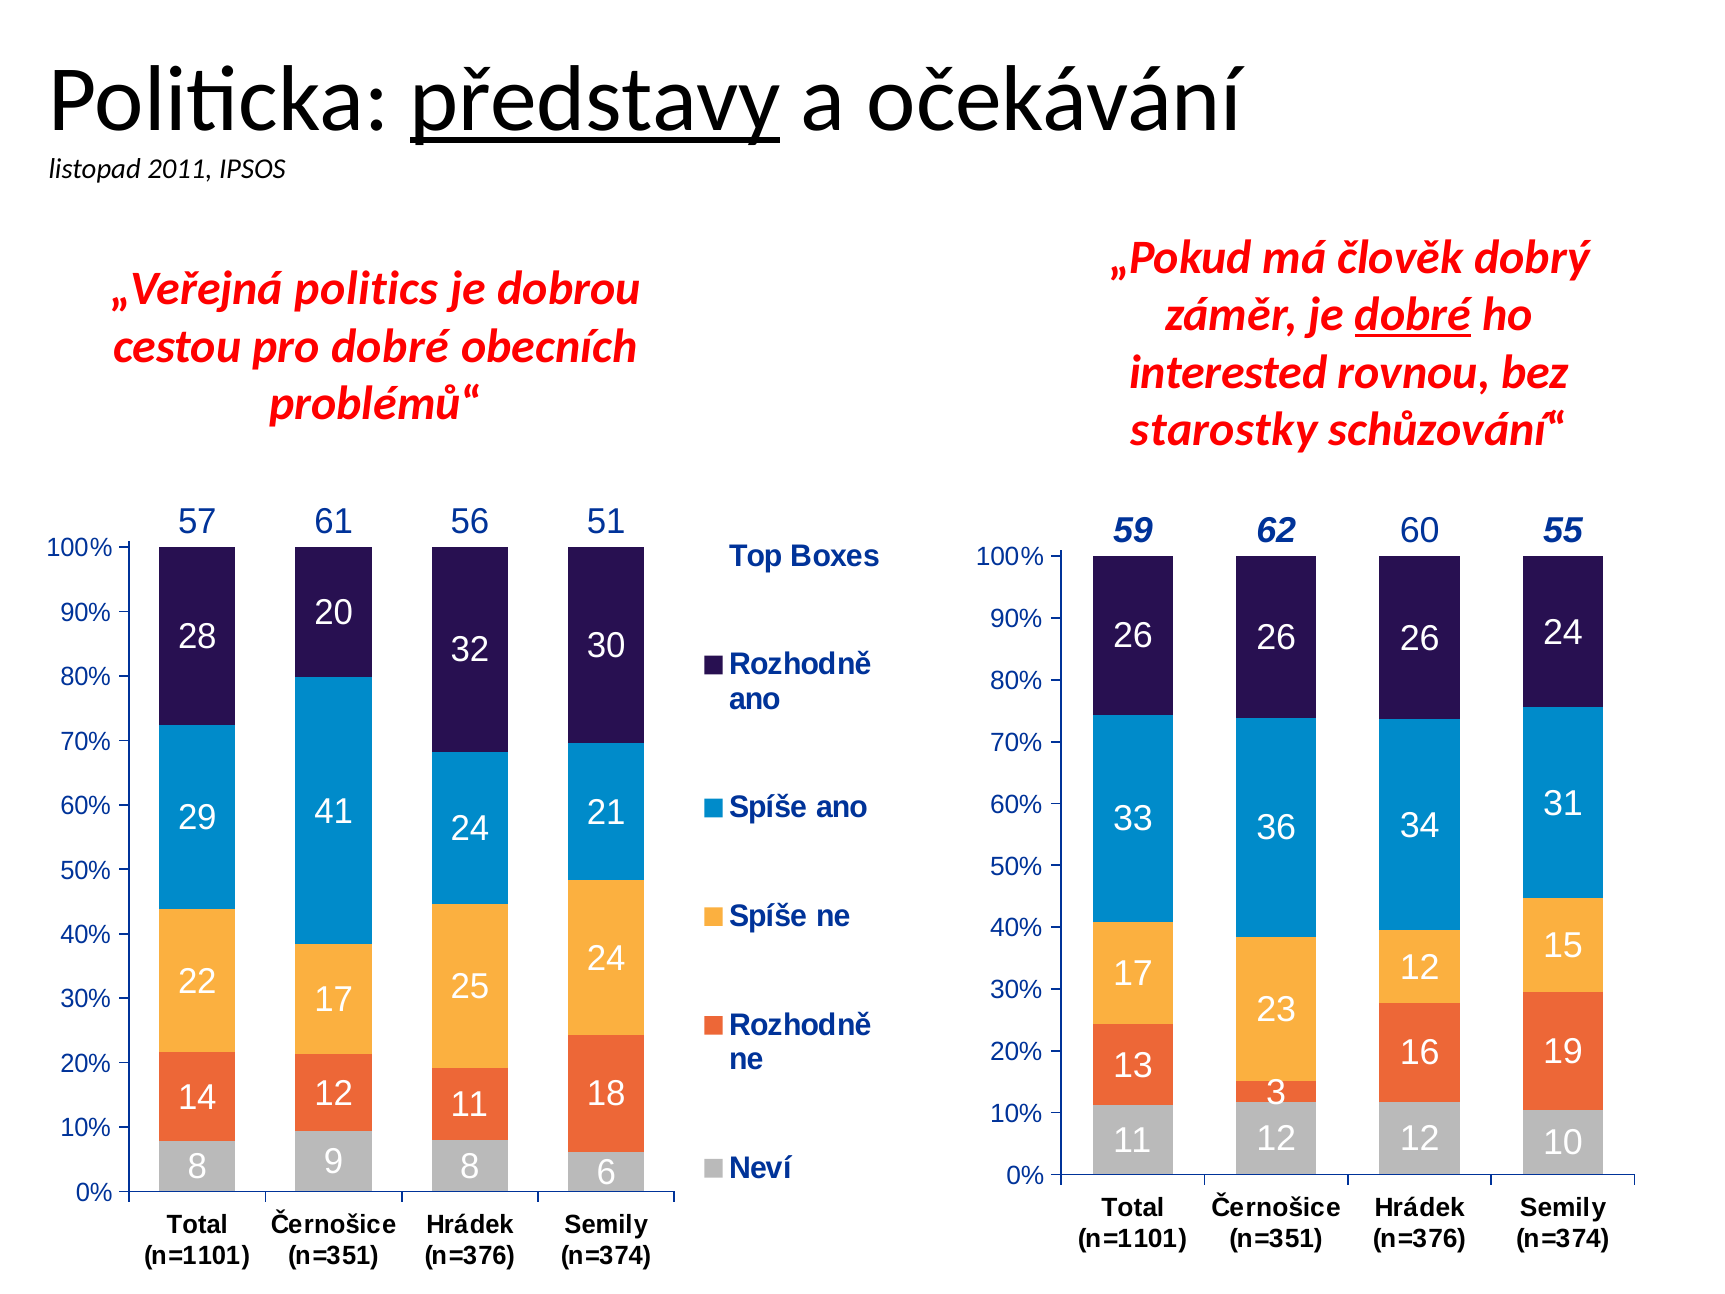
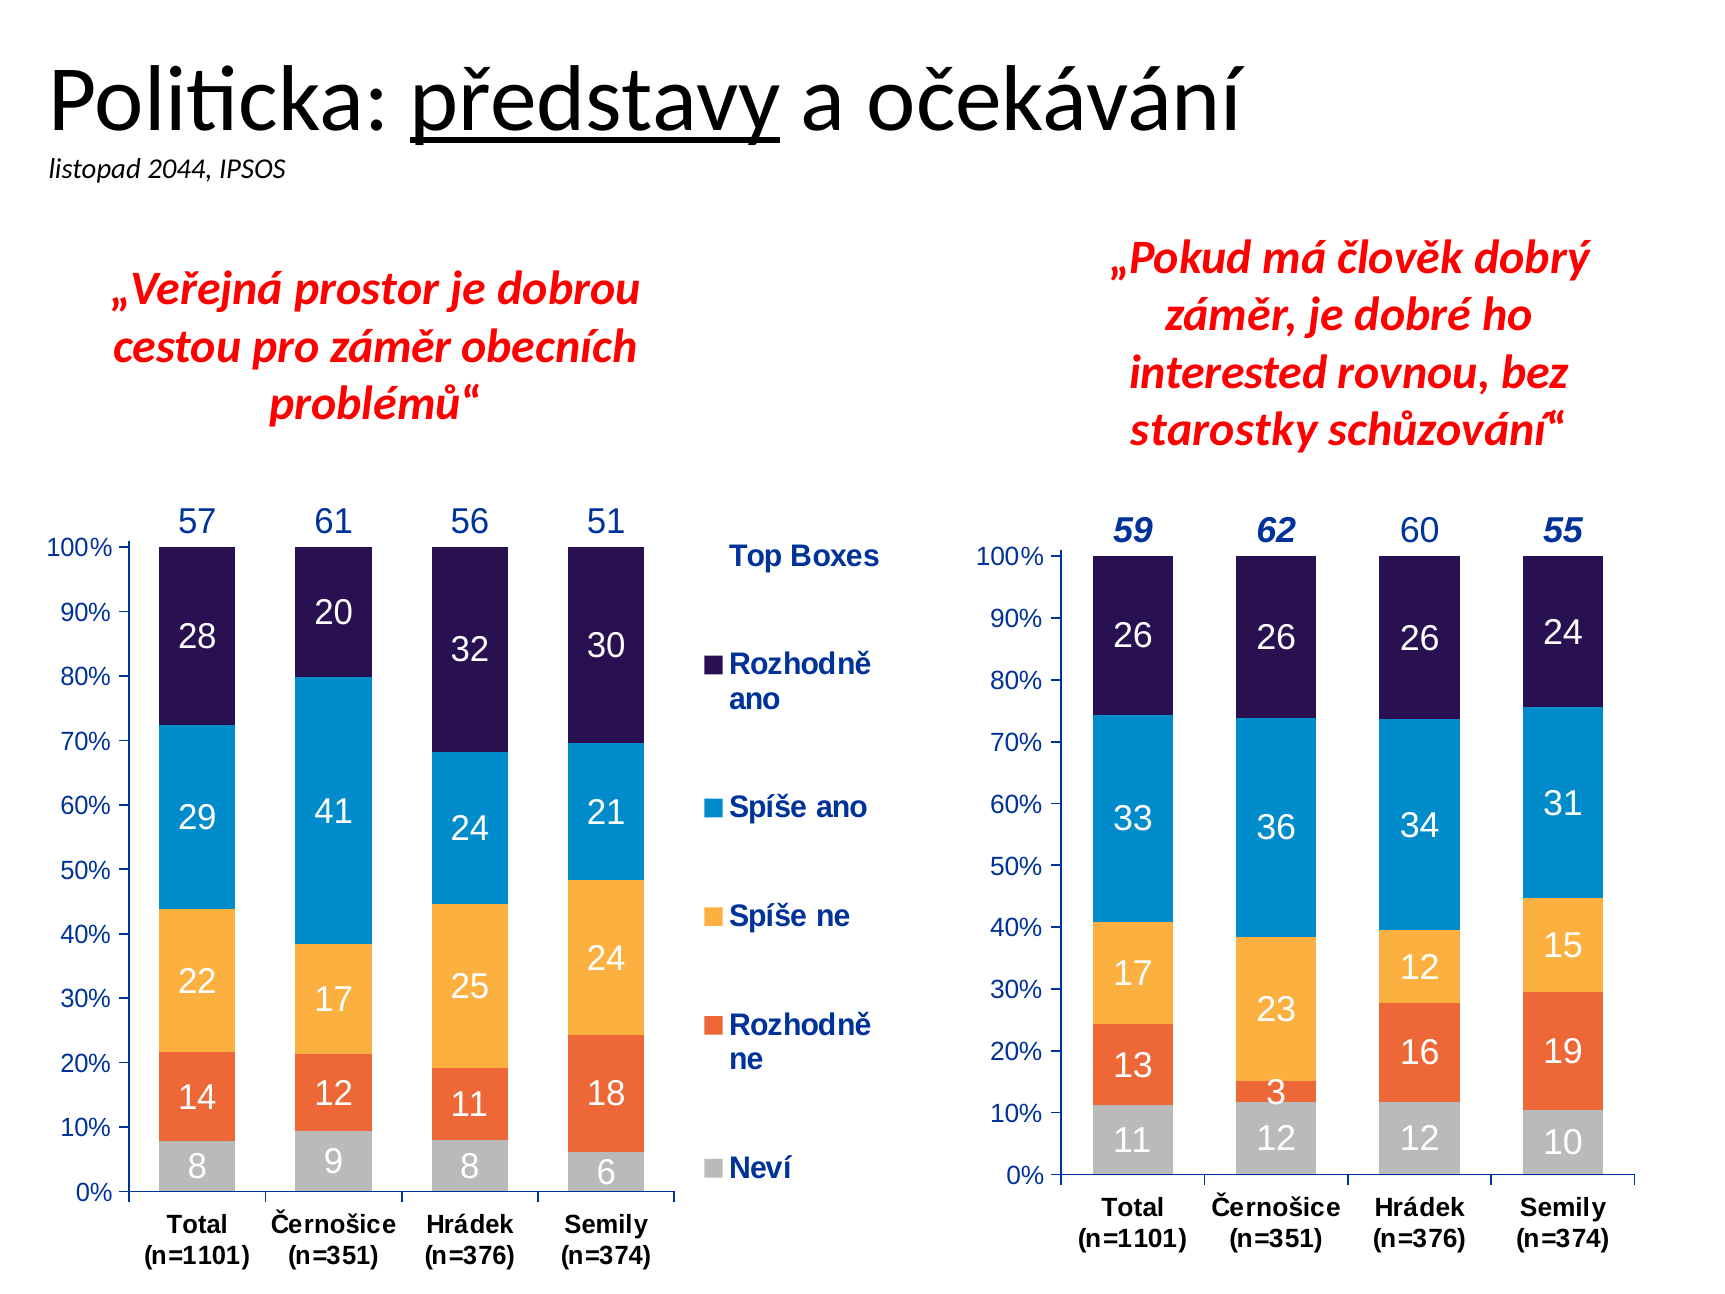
2011: 2011 -> 2044
politics: politics -> prostor
dobré at (1413, 315) underline: present -> none
pro dobré: dobré -> záměr
